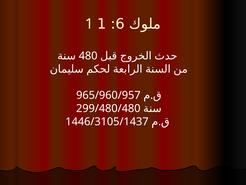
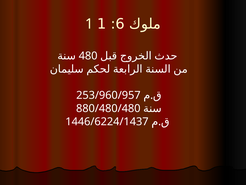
965/960/957: 965/960/957 -> 253/960/957
299/480/480: 299/480/480 -> 880/480/480
1446/3105/1437: 1446/3105/1437 -> 1446/6224/1437
